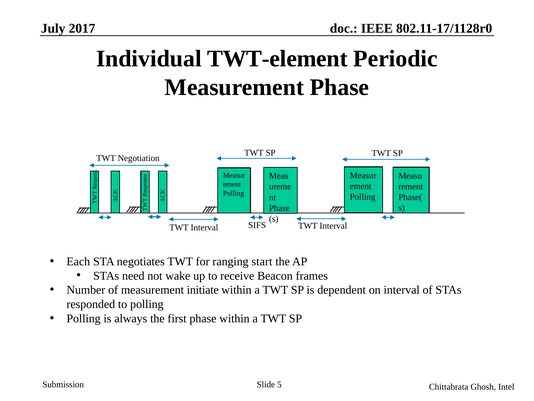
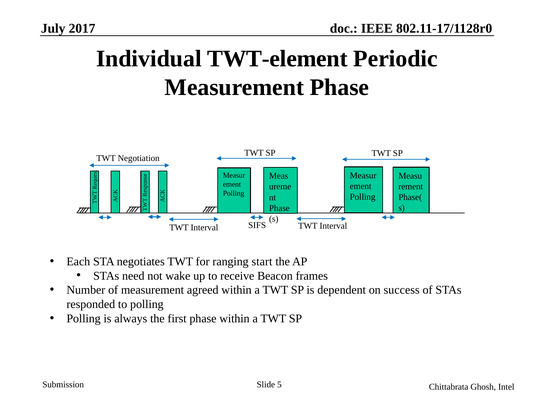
initiate: initiate -> agreed
on interval: interval -> success
